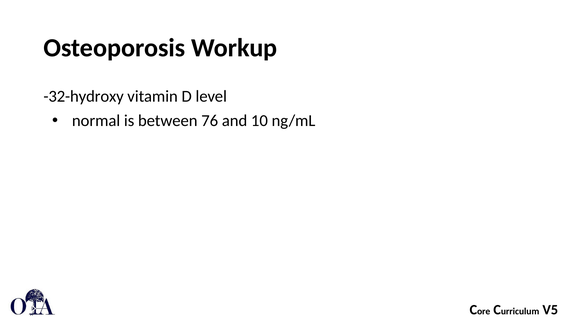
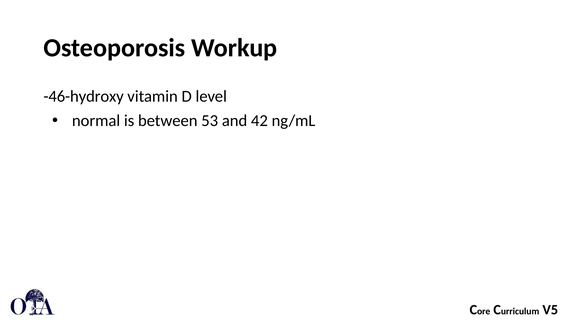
-32-hydroxy: -32-hydroxy -> -46-hydroxy
76: 76 -> 53
10: 10 -> 42
